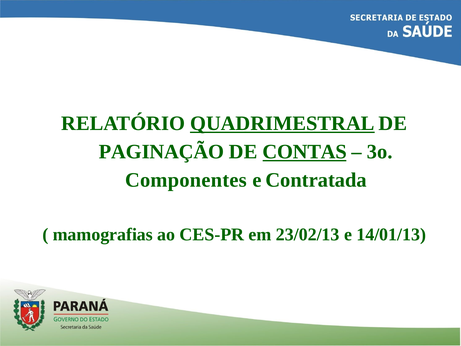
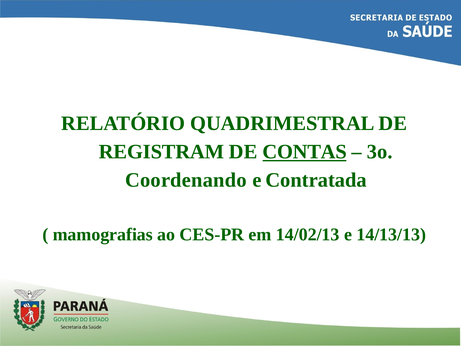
QUADRIMESTRAL underline: present -> none
PAGINAÇÃO: PAGINAÇÃO -> REGISTRAM
Componentes: Componentes -> Coordenando
23/02/13: 23/02/13 -> 14/02/13
14/01/13: 14/01/13 -> 14/13/13
